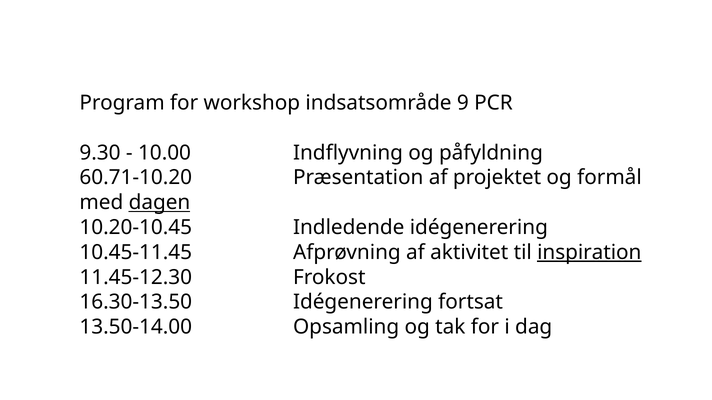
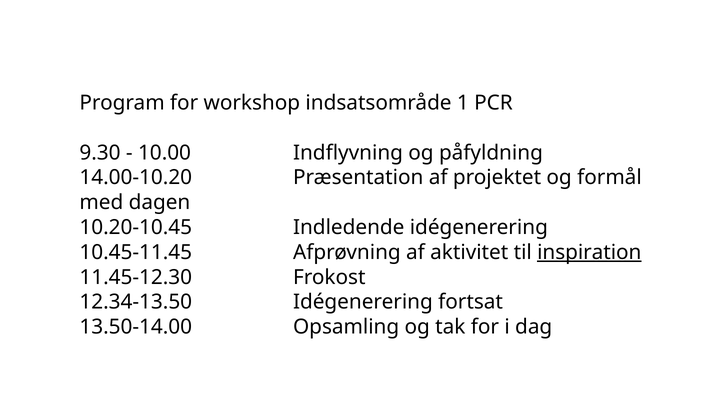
9: 9 -> 1
60.71-10.20: 60.71-10.20 -> 14.00-10.20
dagen underline: present -> none
16.30-13.50: 16.30-13.50 -> 12.34-13.50
